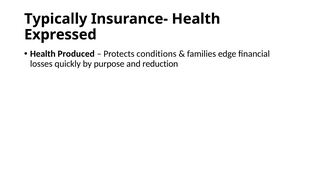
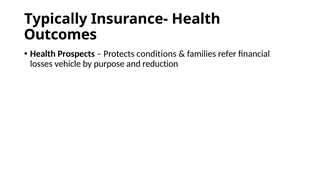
Expressed: Expressed -> Outcomes
Produced: Produced -> Prospects
edge: edge -> refer
quickly: quickly -> vehicle
